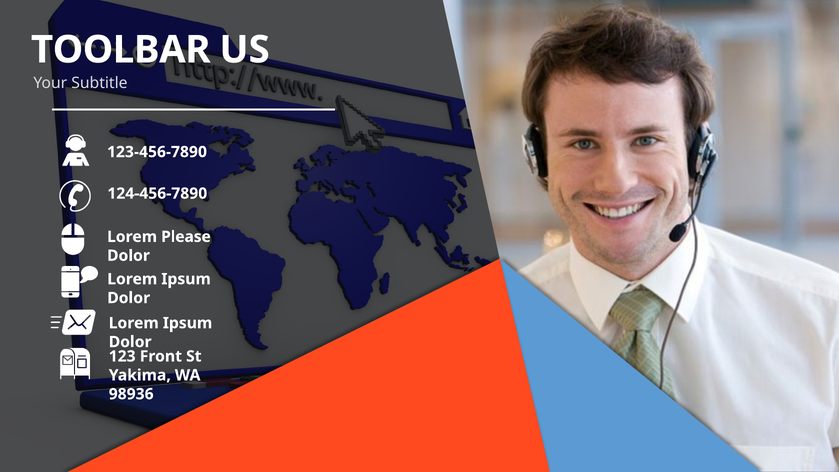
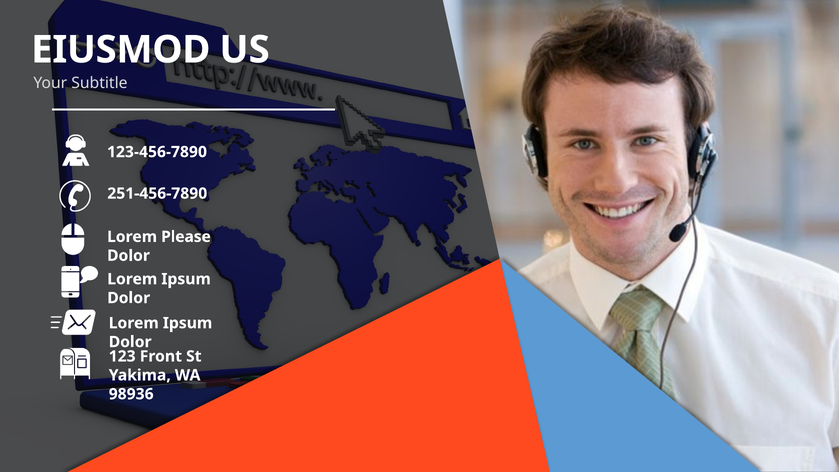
TOOLBAR: TOOLBAR -> EIUSMOD
124-456-7890: 124-456-7890 -> 251-456-7890
